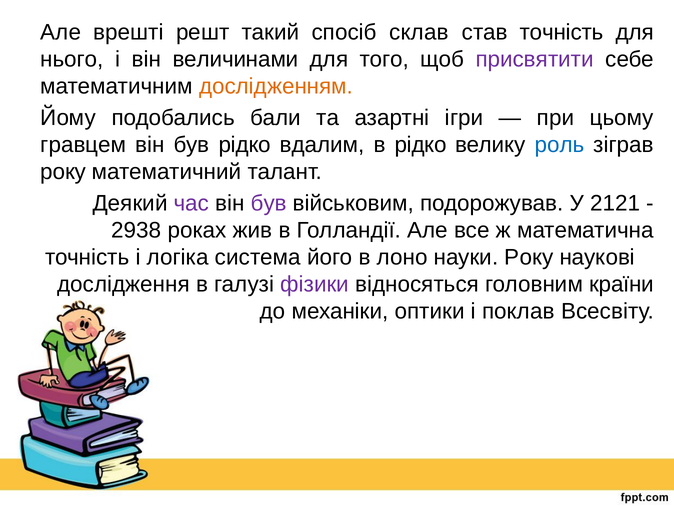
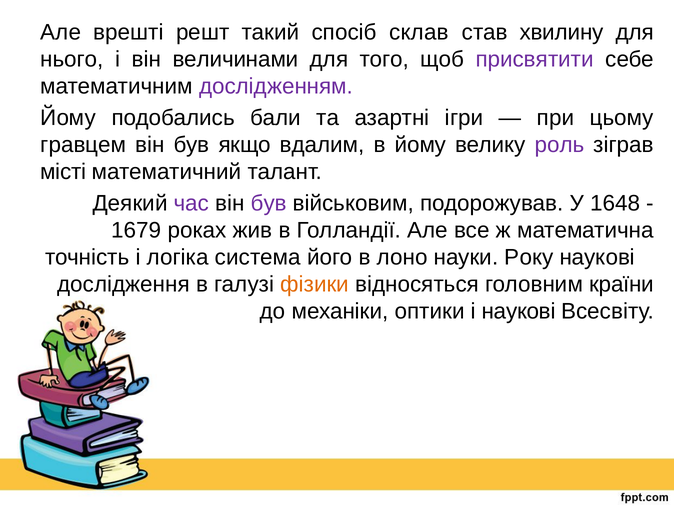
став точність: точність -> хвилину
дослідженням colour: orange -> purple
був рідко: рідко -> якщо
в рідко: рідко -> йому
роль colour: blue -> purple
року at (63, 172): року -> місті
2121: 2121 -> 1648
2938: 2938 -> 1679
фізики colour: purple -> orange
і поклав: поклав -> наукові
